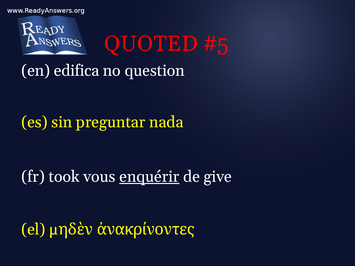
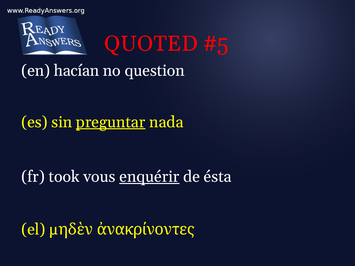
edifica: edifica -> hacían
preguntar underline: none -> present
give: give -> ésta
